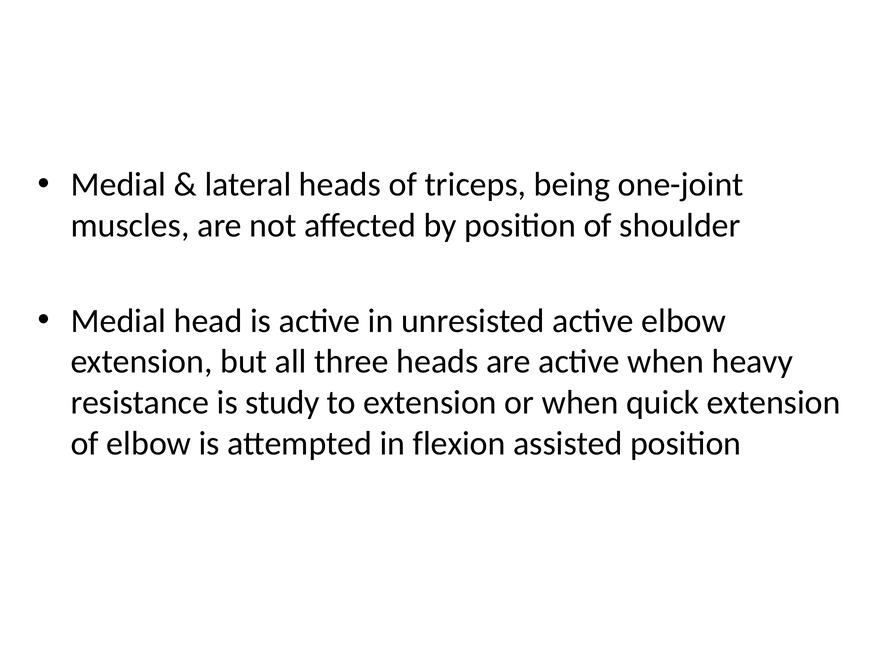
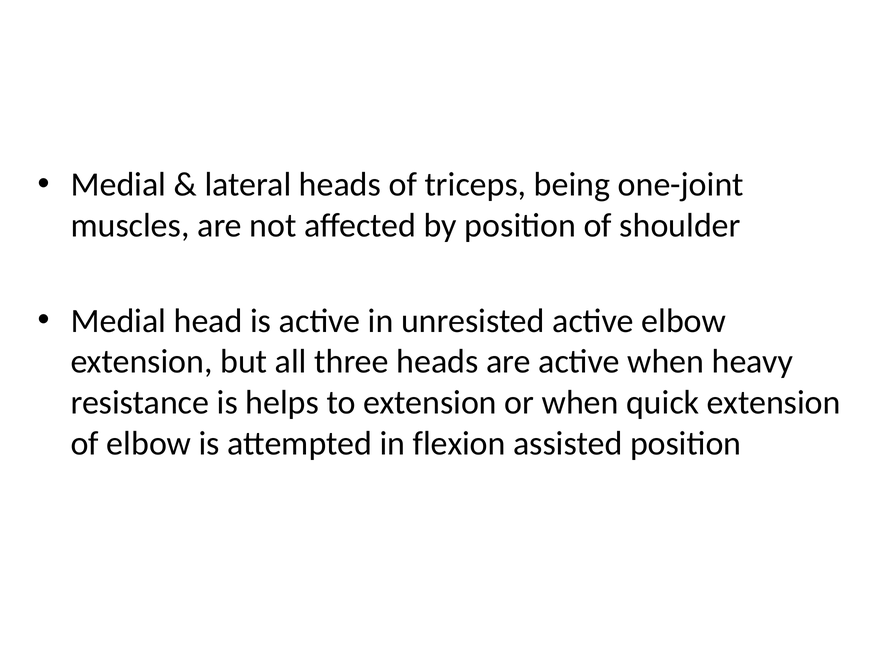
study: study -> helps
